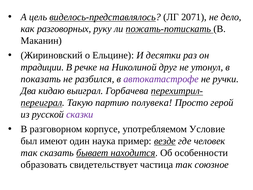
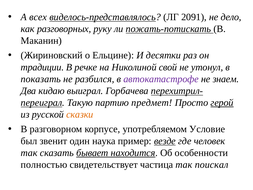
цель: цель -> всех
2071: 2071 -> 2091
друг: друг -> свой
ручки: ручки -> знаем
полувека: полувека -> предмет
герой underline: none -> present
сказки colour: purple -> orange
имеют: имеют -> звенит
образовать: образовать -> полностью
союзное: союзное -> поискал
